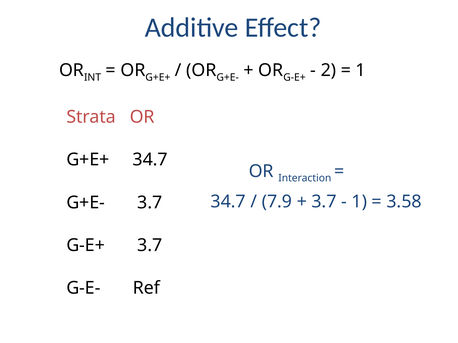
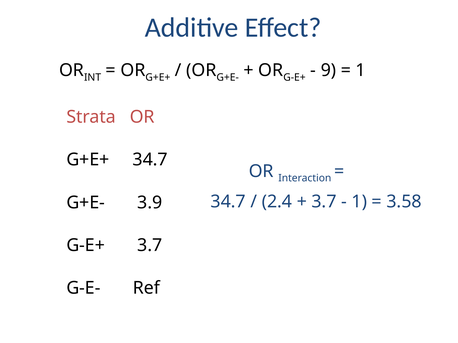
2: 2 -> 9
7.9: 7.9 -> 2.4
G+E- 3.7: 3.7 -> 3.9
